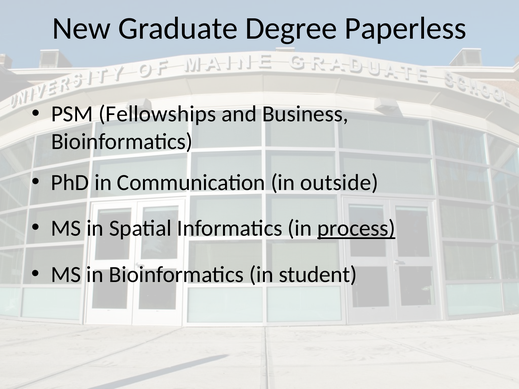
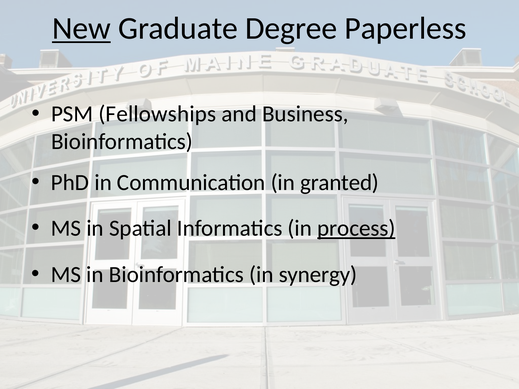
New underline: none -> present
outside: outside -> granted
student: student -> synergy
